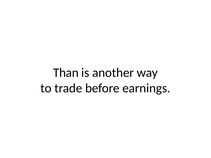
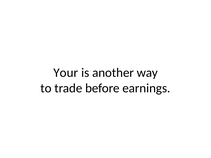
Than: Than -> Your
